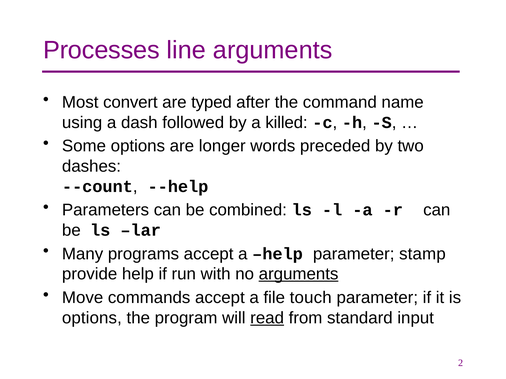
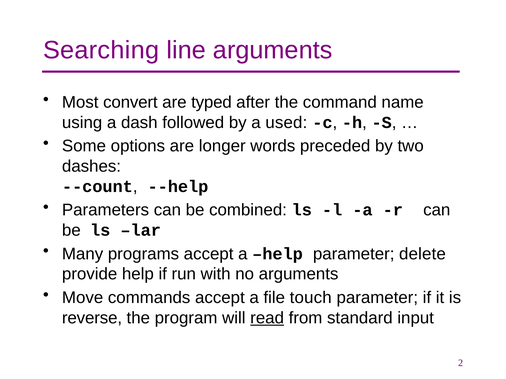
Processes: Processes -> Searching
killed: killed -> used
stamp: stamp -> delete
arguments at (299, 274) underline: present -> none
options at (92, 318): options -> reverse
